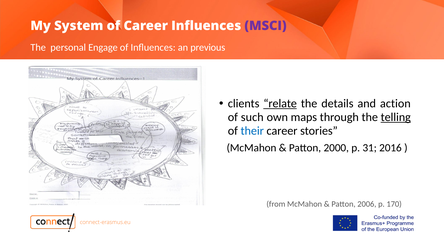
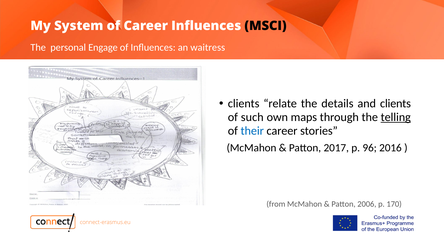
MSCI colour: purple -> black
previous: previous -> waitress
relate underline: present -> none
and action: action -> clients
2000: 2000 -> 2017
31: 31 -> 96
